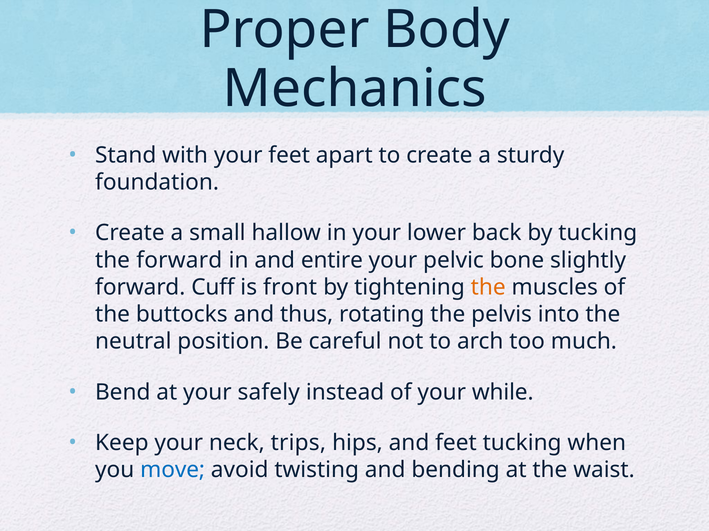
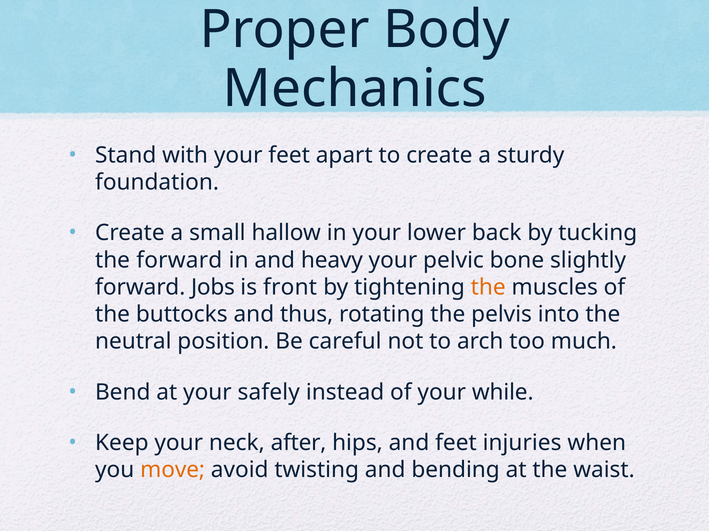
entire: entire -> heavy
Cuff: Cuff -> Jobs
trips: trips -> after
feet tucking: tucking -> injuries
move colour: blue -> orange
